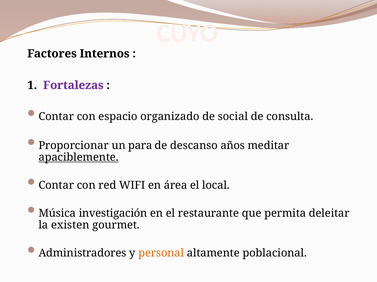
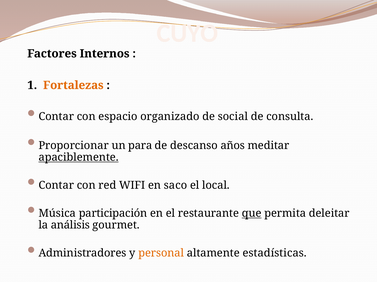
Fortalezas colour: purple -> orange
área: área -> saco
investigación: investigación -> participación
que underline: none -> present
existen: existen -> análisis
poblacional: poblacional -> estadísticas
